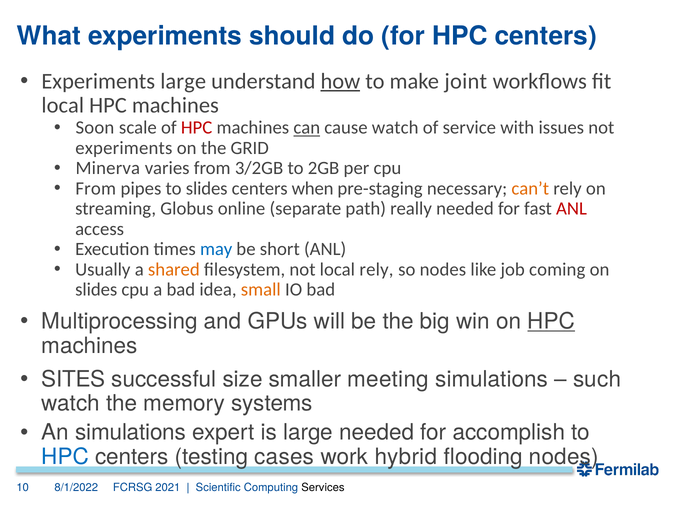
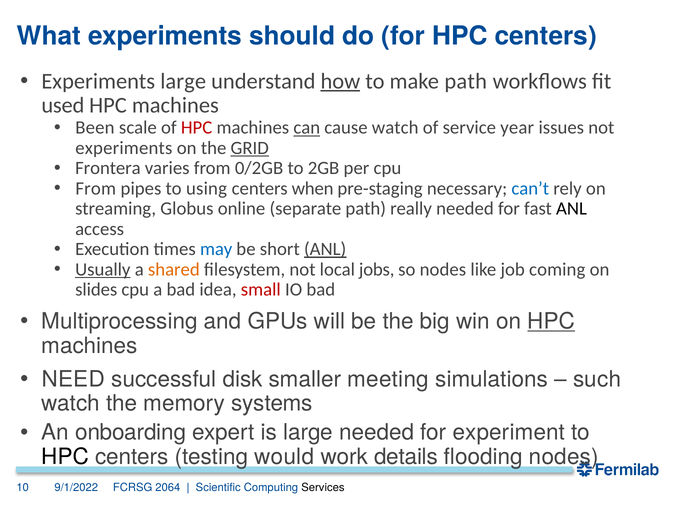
make joint: joint -> path
local at (63, 106): local -> used
Soon: Soon -> Been
with: with -> year
GRID underline: none -> present
Minerva: Minerva -> Frontera
3/2GB: 3/2GB -> 0/2GB
to slides: slides -> using
can’t colour: orange -> blue
ANL at (572, 209) colour: red -> black
ANL at (325, 249) underline: none -> present
Usually underline: none -> present
local rely: rely -> jobs
small colour: orange -> red
SITES: SITES -> NEED
size: size -> disk
An simulations: simulations -> onboarding
accomplish: accomplish -> experiment
HPC at (65, 457) colour: blue -> black
cases: cases -> would
hybrid: hybrid -> details
8/1/2022: 8/1/2022 -> 9/1/2022
2021: 2021 -> 2064
